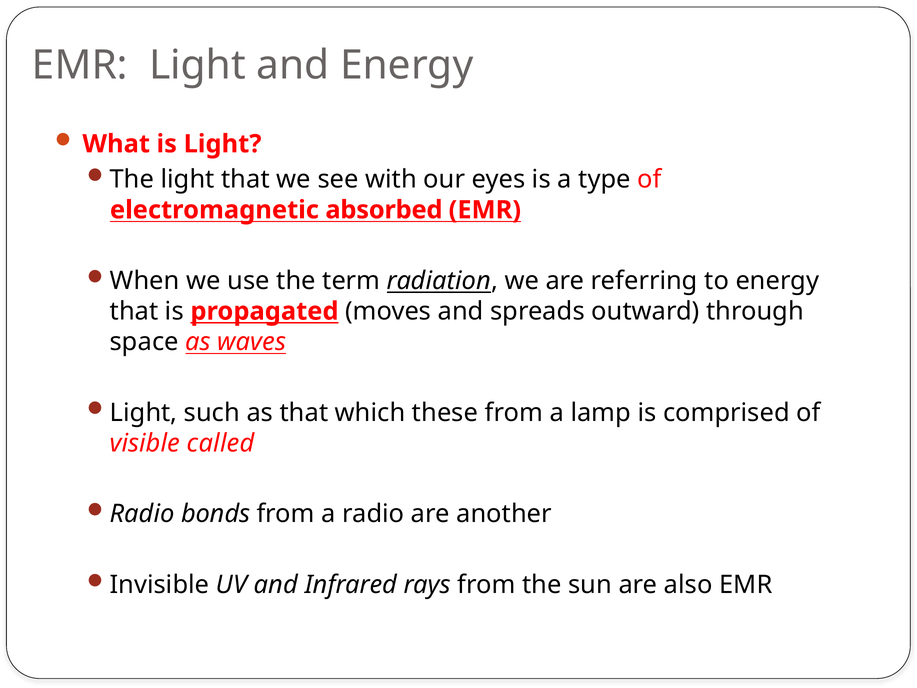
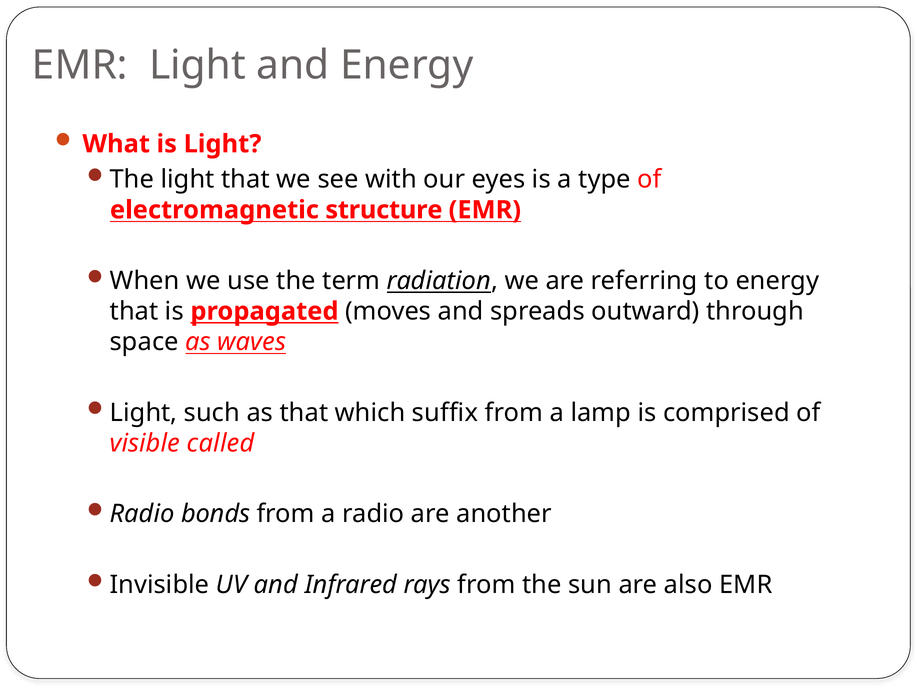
absorbed: absorbed -> structure
these: these -> suffix
